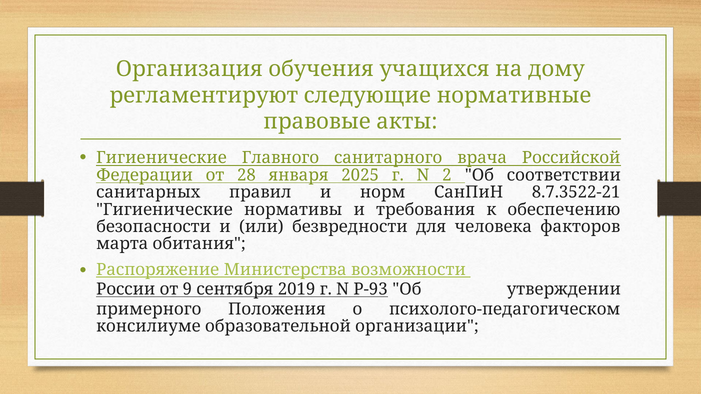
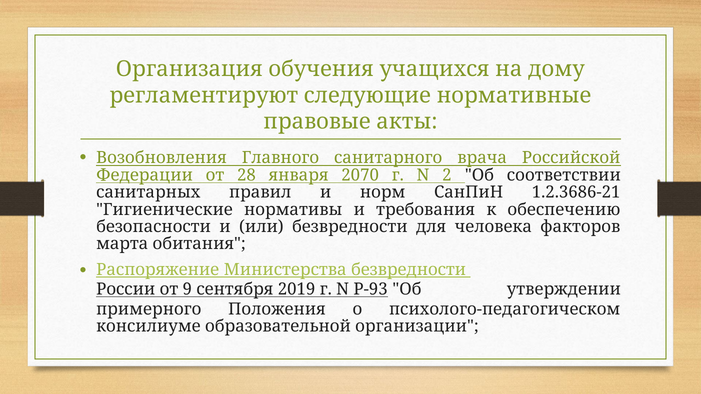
Гигиенические at (162, 158): Гигиенические -> Возобновления
2025: 2025 -> 2070
8.7.3522-21: 8.7.3522-21 -> 1.2.3686-21
Министерства возможности: возможности -> безвредности
